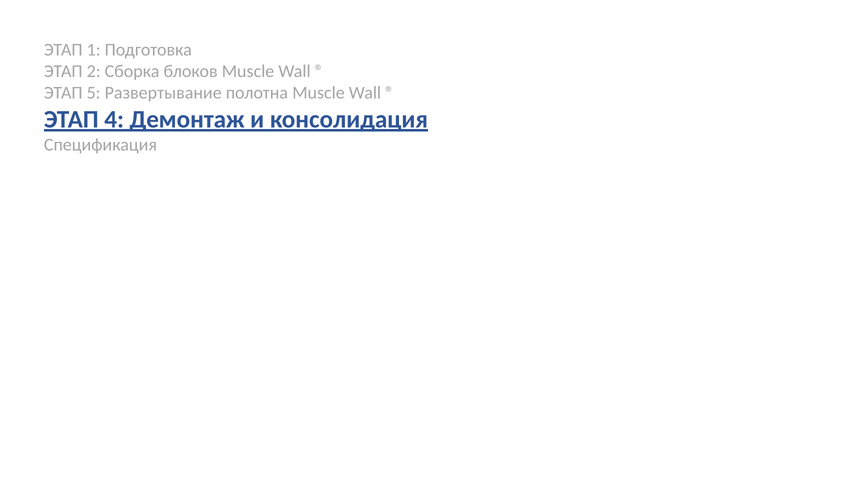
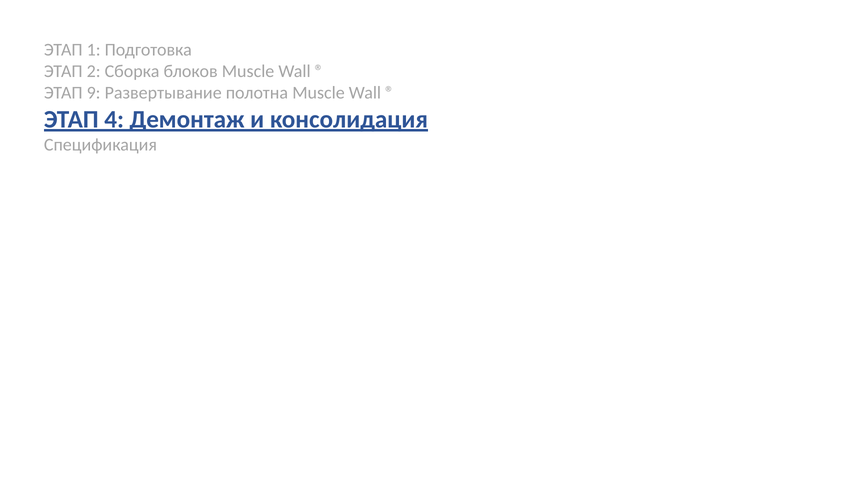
5: 5 -> 9
